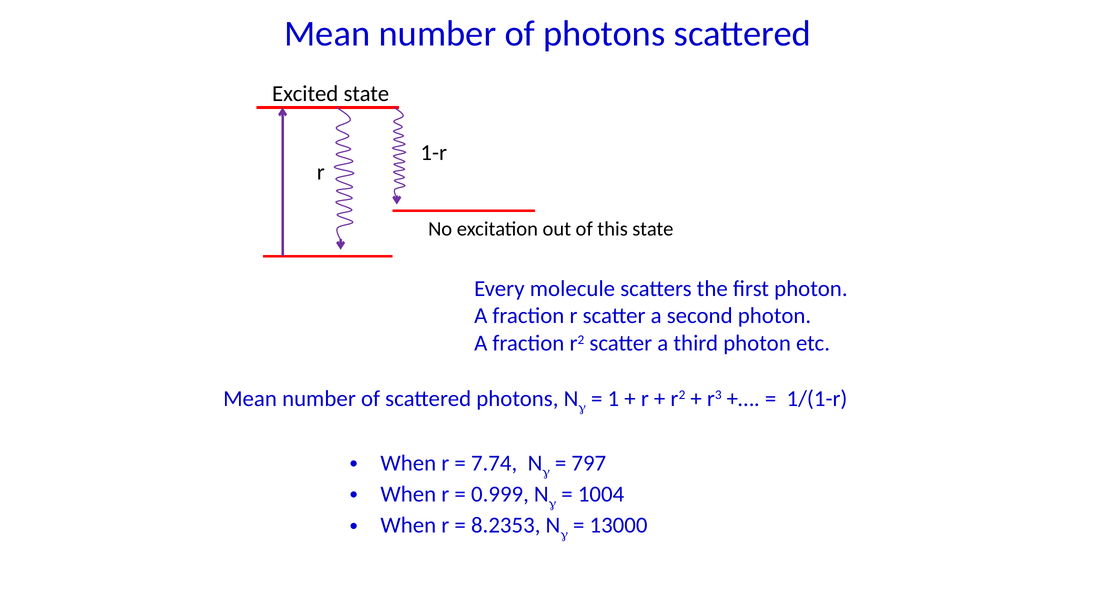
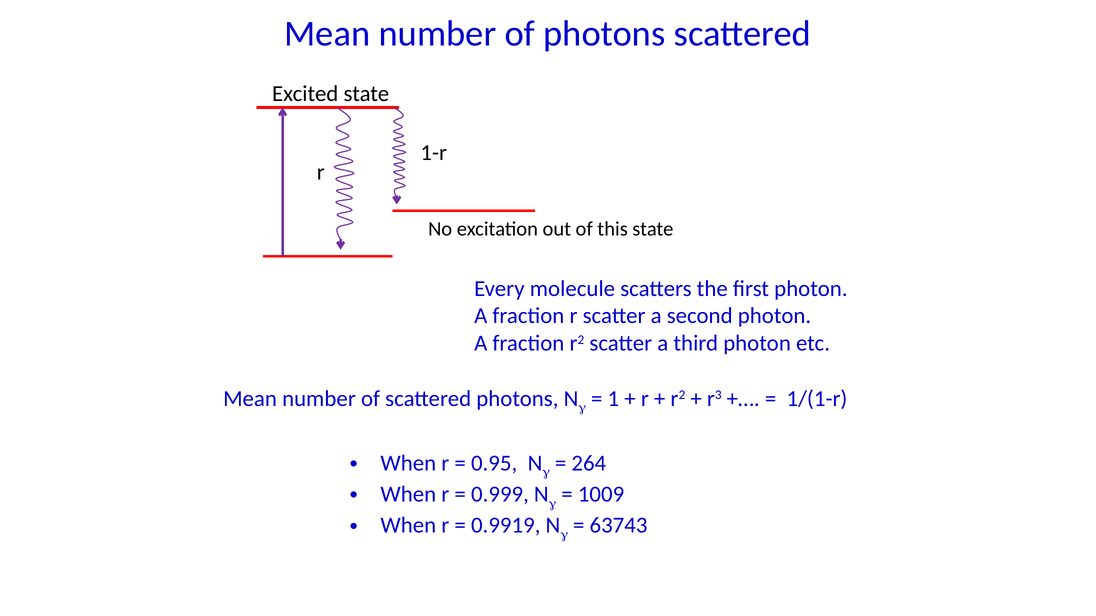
7.74: 7.74 -> 0.95
797: 797 -> 264
1004: 1004 -> 1009
8.2353: 8.2353 -> 0.9919
13000: 13000 -> 63743
